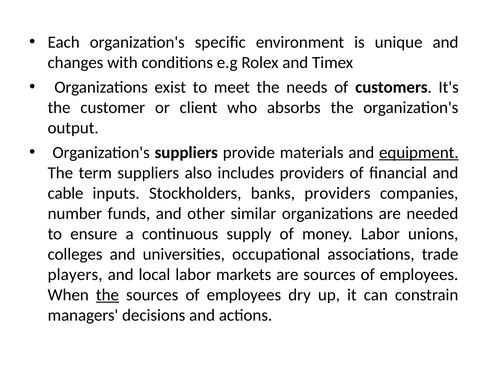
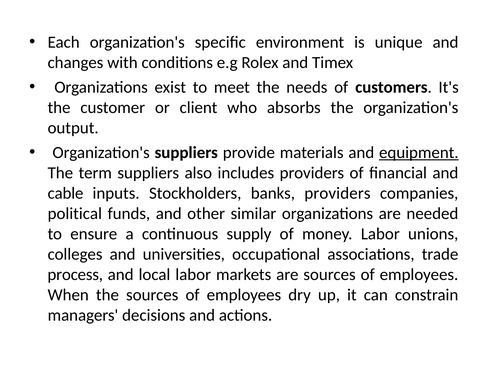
number: number -> political
players: players -> process
the at (107, 295) underline: present -> none
